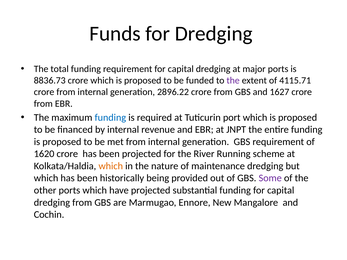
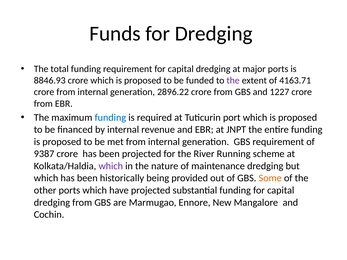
8836.73: 8836.73 -> 8846.93
4115.71: 4115.71 -> 4163.71
1627: 1627 -> 1227
1620: 1620 -> 9387
which at (111, 166) colour: orange -> purple
Some colour: purple -> orange
